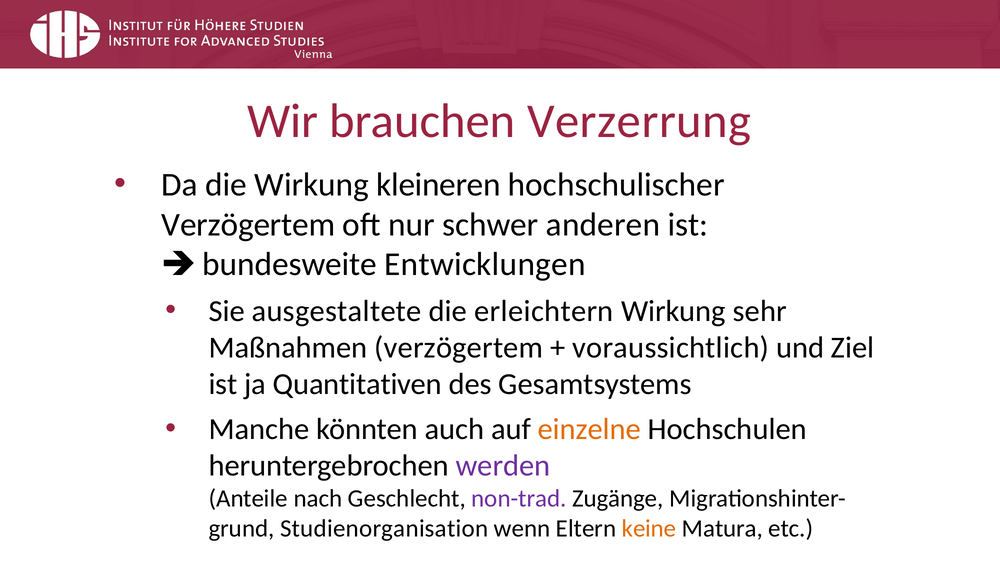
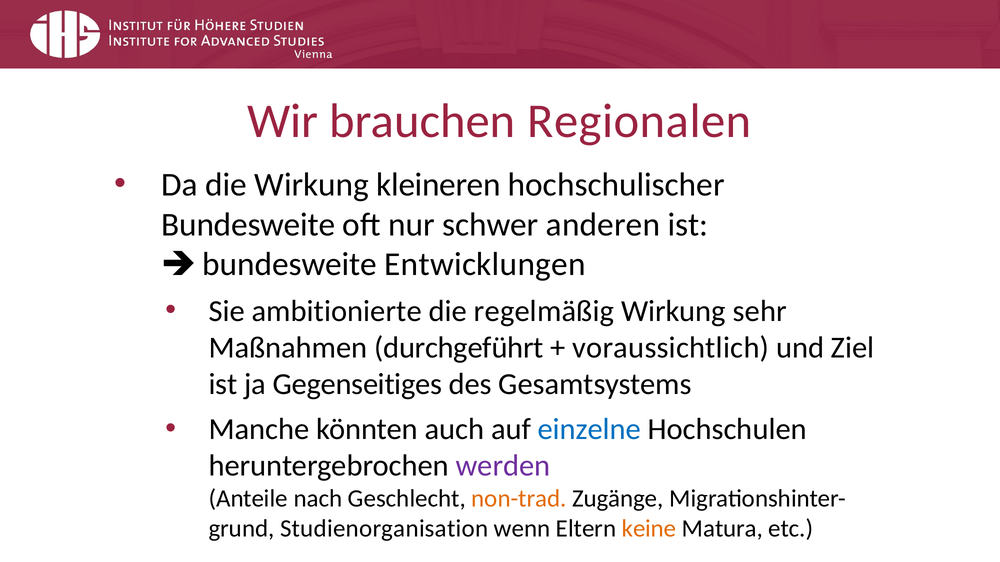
Verzerrung: Verzerrung -> Regionalen
Verzögertem at (248, 225): Verzögertem -> Bundesweite
ausgestaltete: ausgestaltete -> ambitionierte
erleichtern: erleichtern -> regelmäßig
Maßnahmen verzögertem: verzögertem -> durchgeführt
Quantitativen: Quantitativen -> Gegenseitiges
einzelne colour: orange -> blue
non-trad colour: purple -> orange
